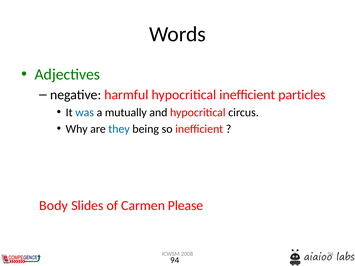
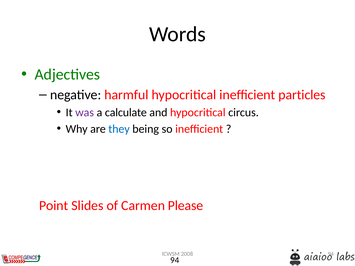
was colour: blue -> purple
mutually: mutually -> calculate
Body: Body -> Point
